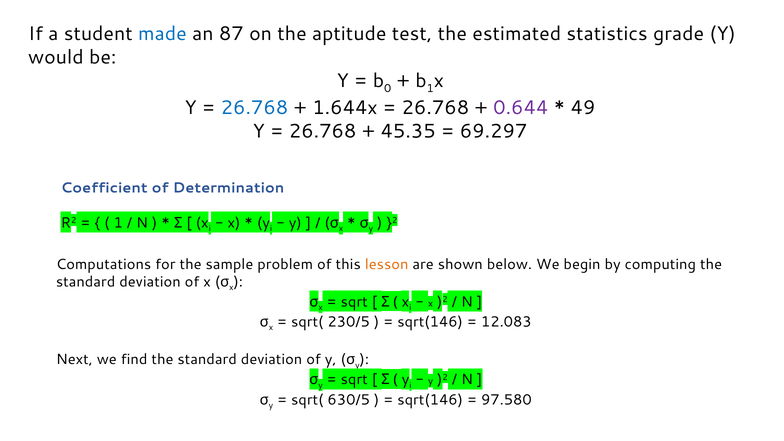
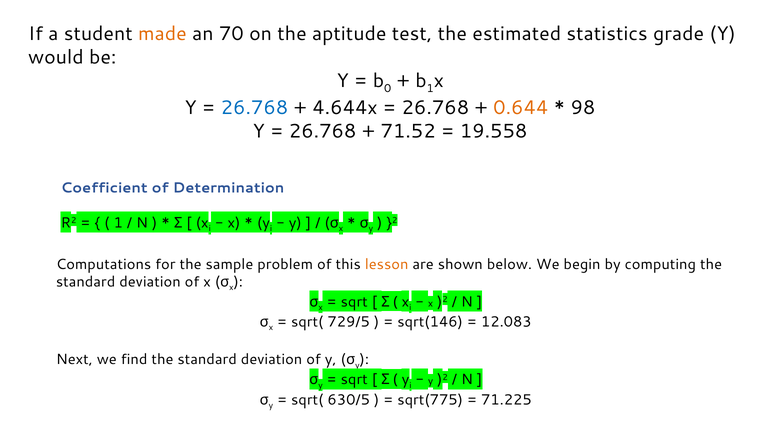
made colour: blue -> orange
87: 87 -> 70
1.644x: 1.644x -> 4.644x
0.644 colour: purple -> orange
49: 49 -> 98
45.35: 45.35 -> 71.52
69.297: 69.297 -> 19.558
230/5: 230/5 -> 729/5
sqrt(146 at (430, 400): sqrt(146 -> sqrt(775
97.580: 97.580 -> 71.225
